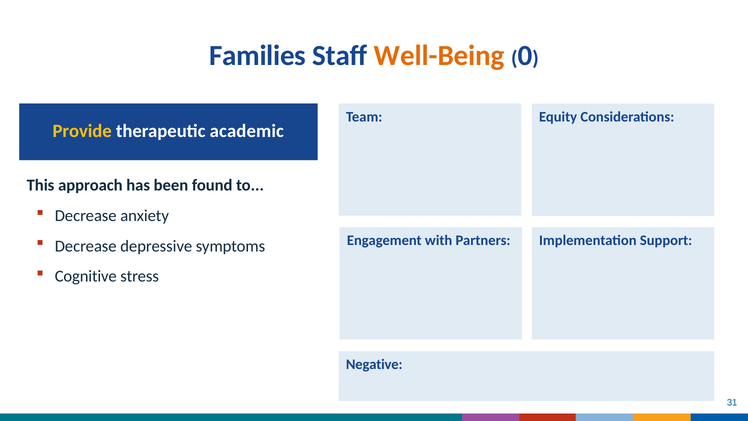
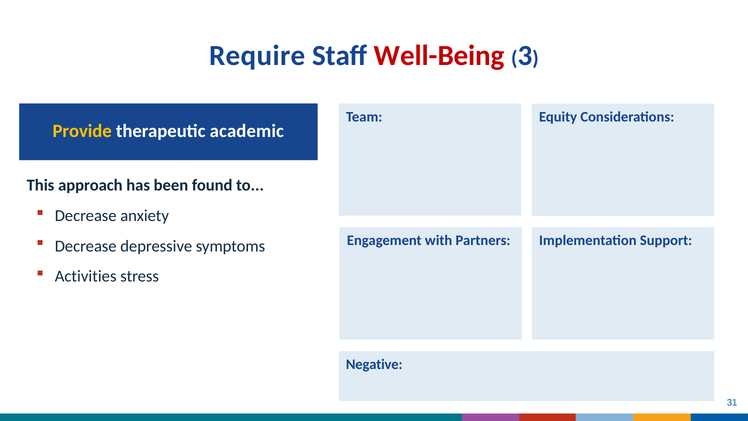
Families: Families -> Require
Well-Being colour: orange -> red
0: 0 -> 3
Cognitive: Cognitive -> Activities
